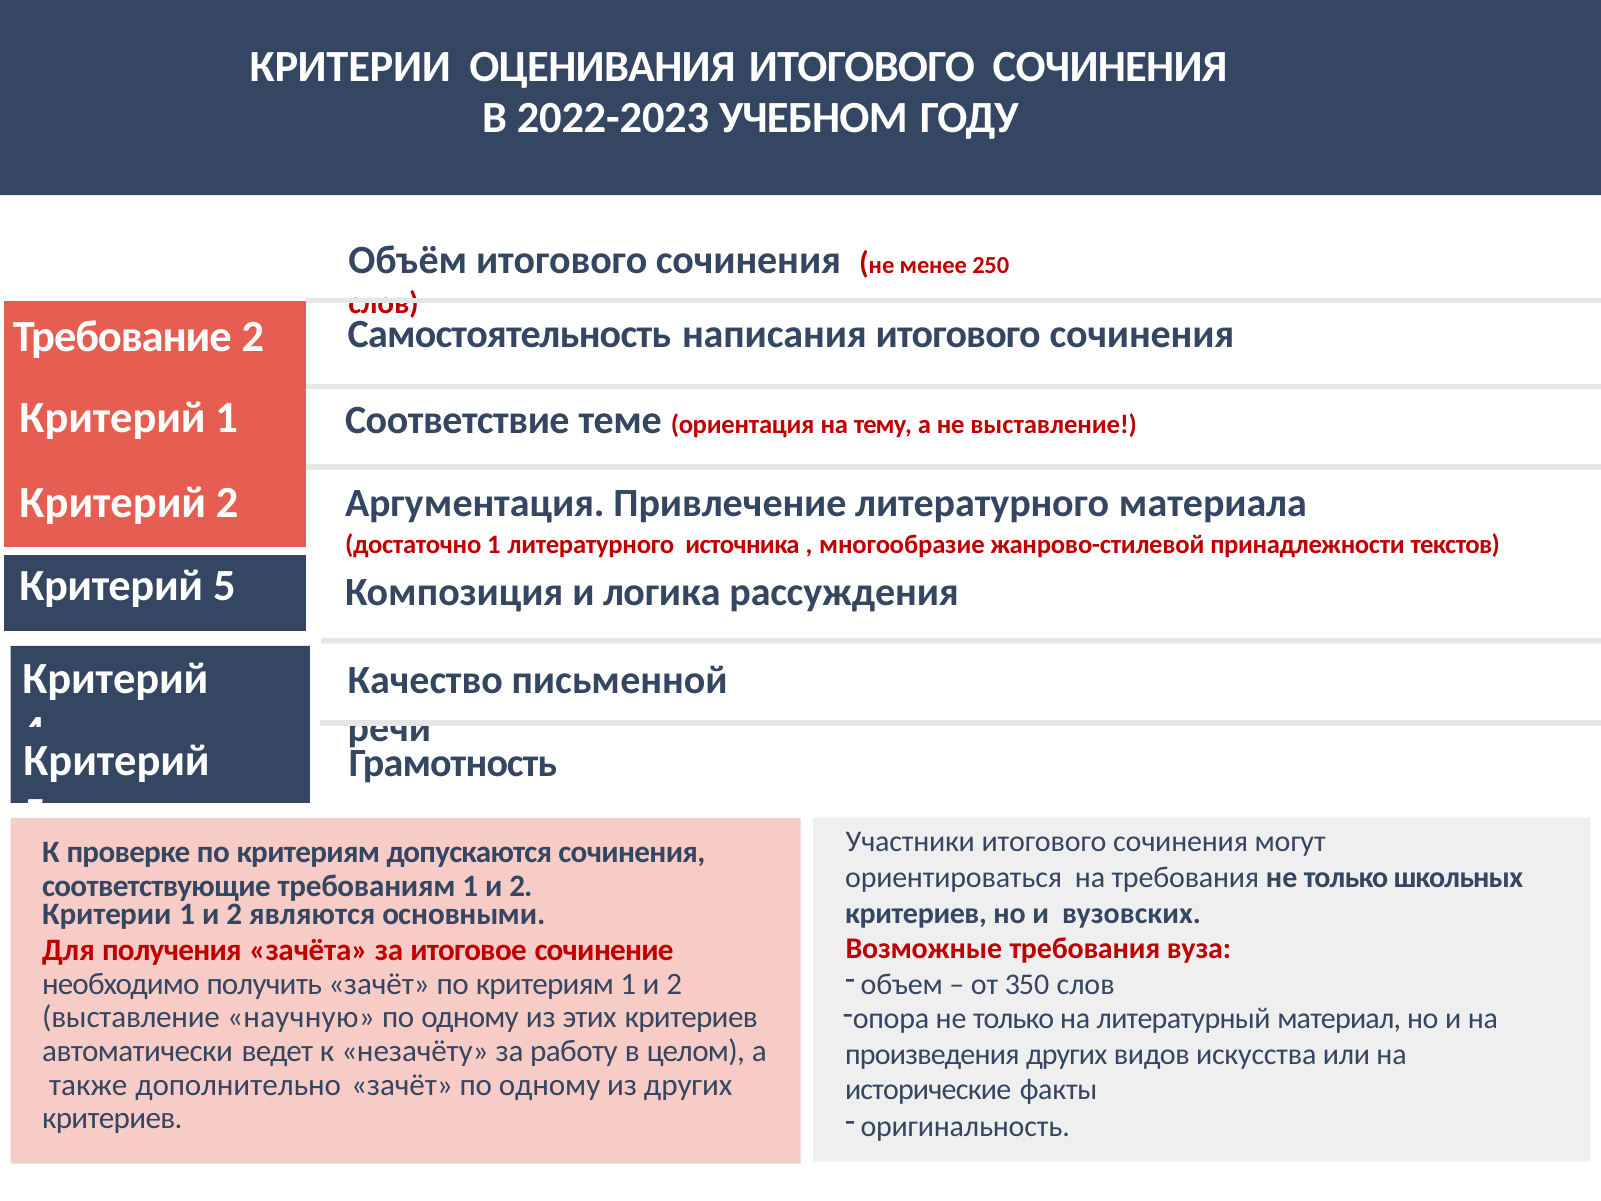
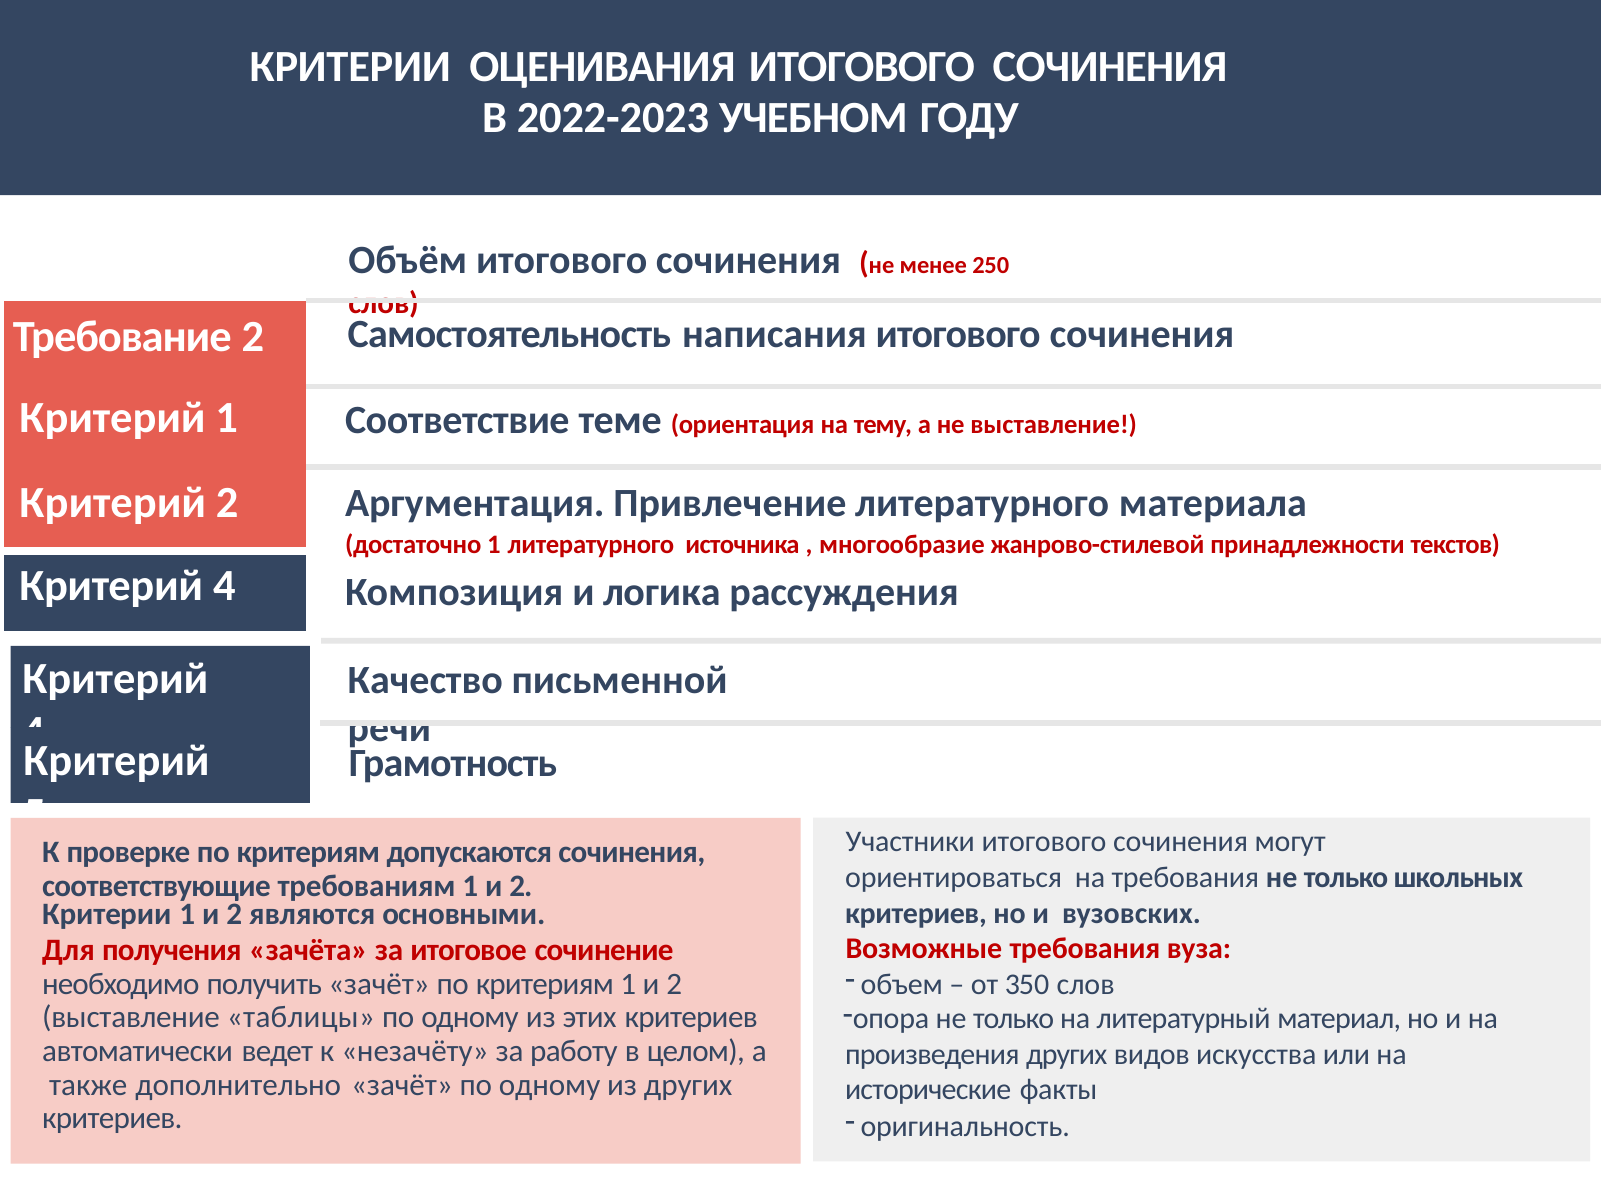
5 at (224, 586): 5 -> 4
научную: научную -> таблицы
